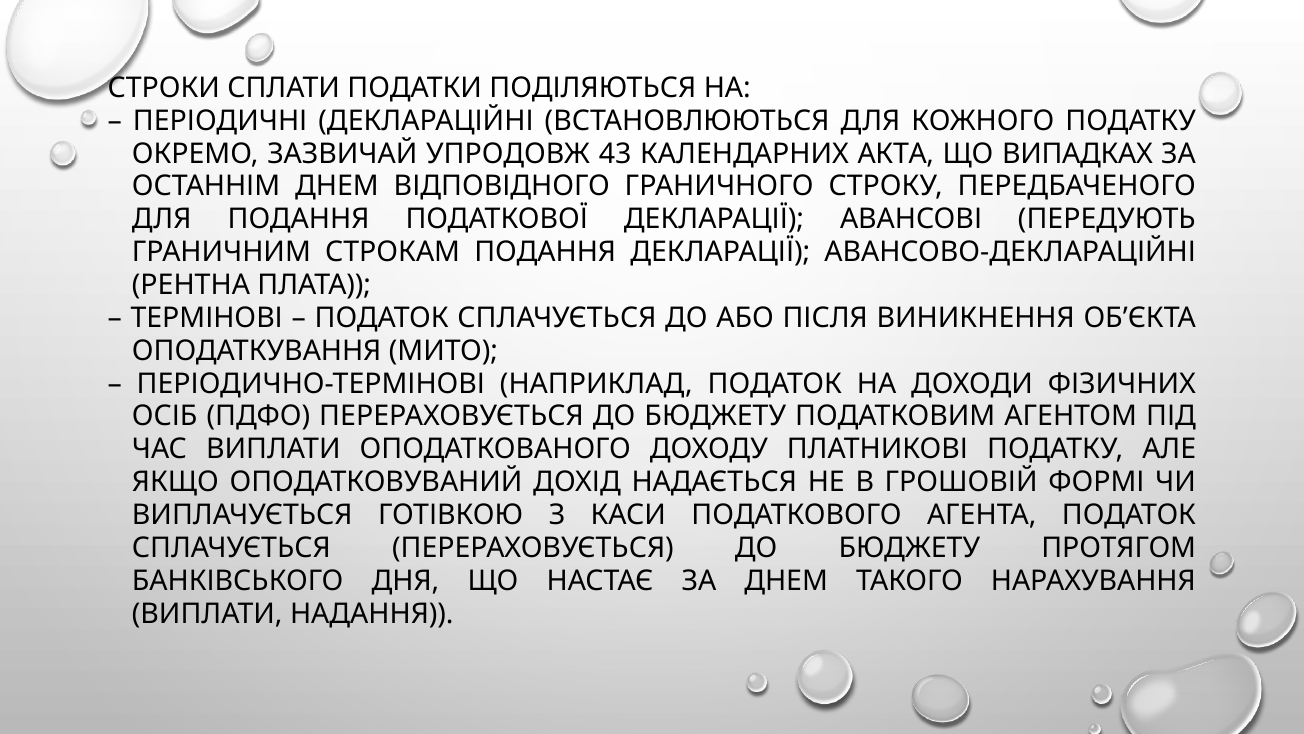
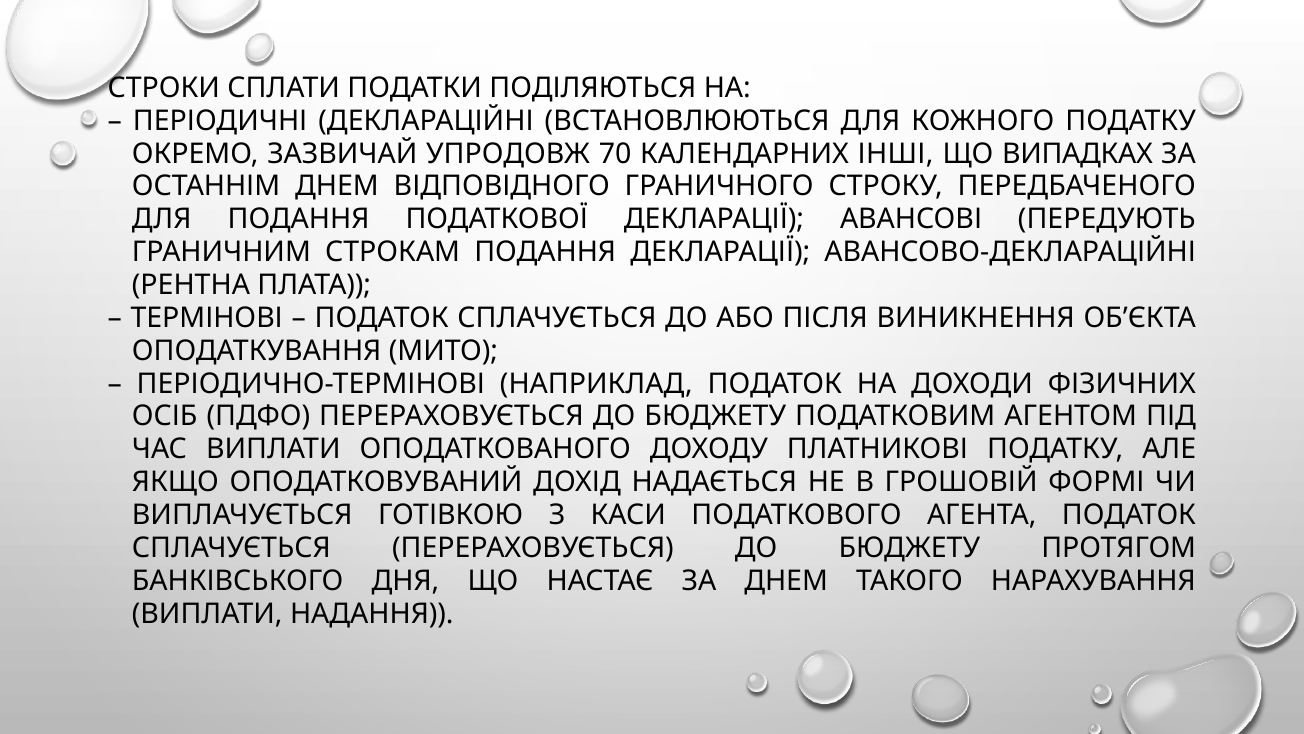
43: 43 -> 70
АКТА: АКТА -> ІНШІ
